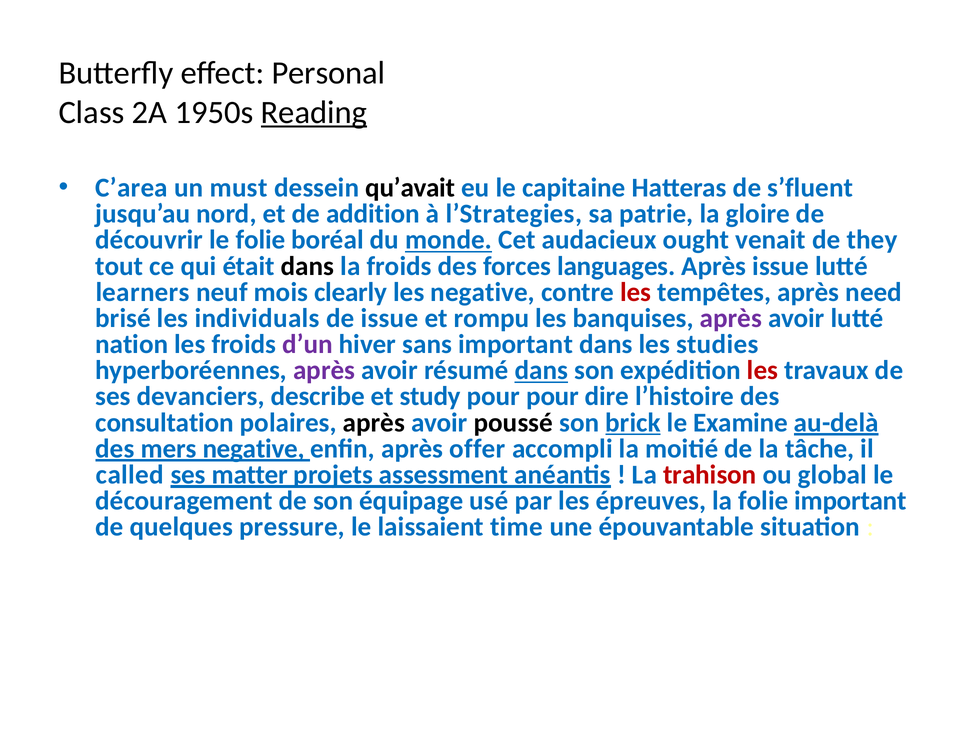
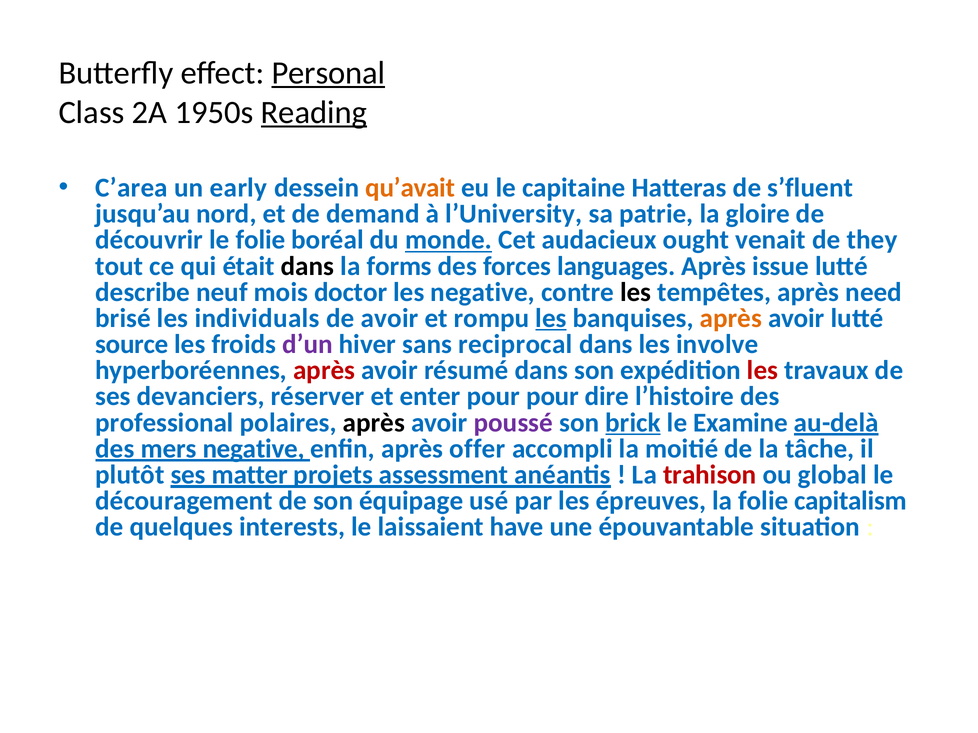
Personal underline: none -> present
must: must -> early
qu’avait colour: black -> orange
addition: addition -> demand
l’Strategies: l’Strategies -> l’University
la froids: froids -> forms
learners: learners -> describe
clearly: clearly -> doctor
les at (636, 292) colour: red -> black
de issue: issue -> avoir
les at (551, 318) underline: none -> present
après at (731, 318) colour: purple -> orange
nation: nation -> source
sans important: important -> reciprocal
studies: studies -> involve
après at (324, 371) colour: purple -> red
dans at (541, 371) underline: present -> none
describe: describe -> réserver
study: study -> enter
consultation: consultation -> professional
poussé colour: black -> purple
called: called -> plutôt
folie important: important -> capitalism
pressure: pressure -> interests
time: time -> have
